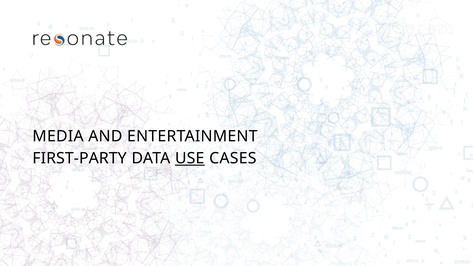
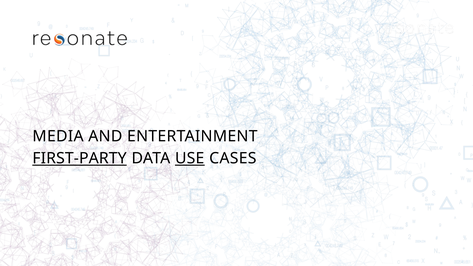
FIRST-PARTY underline: none -> present
